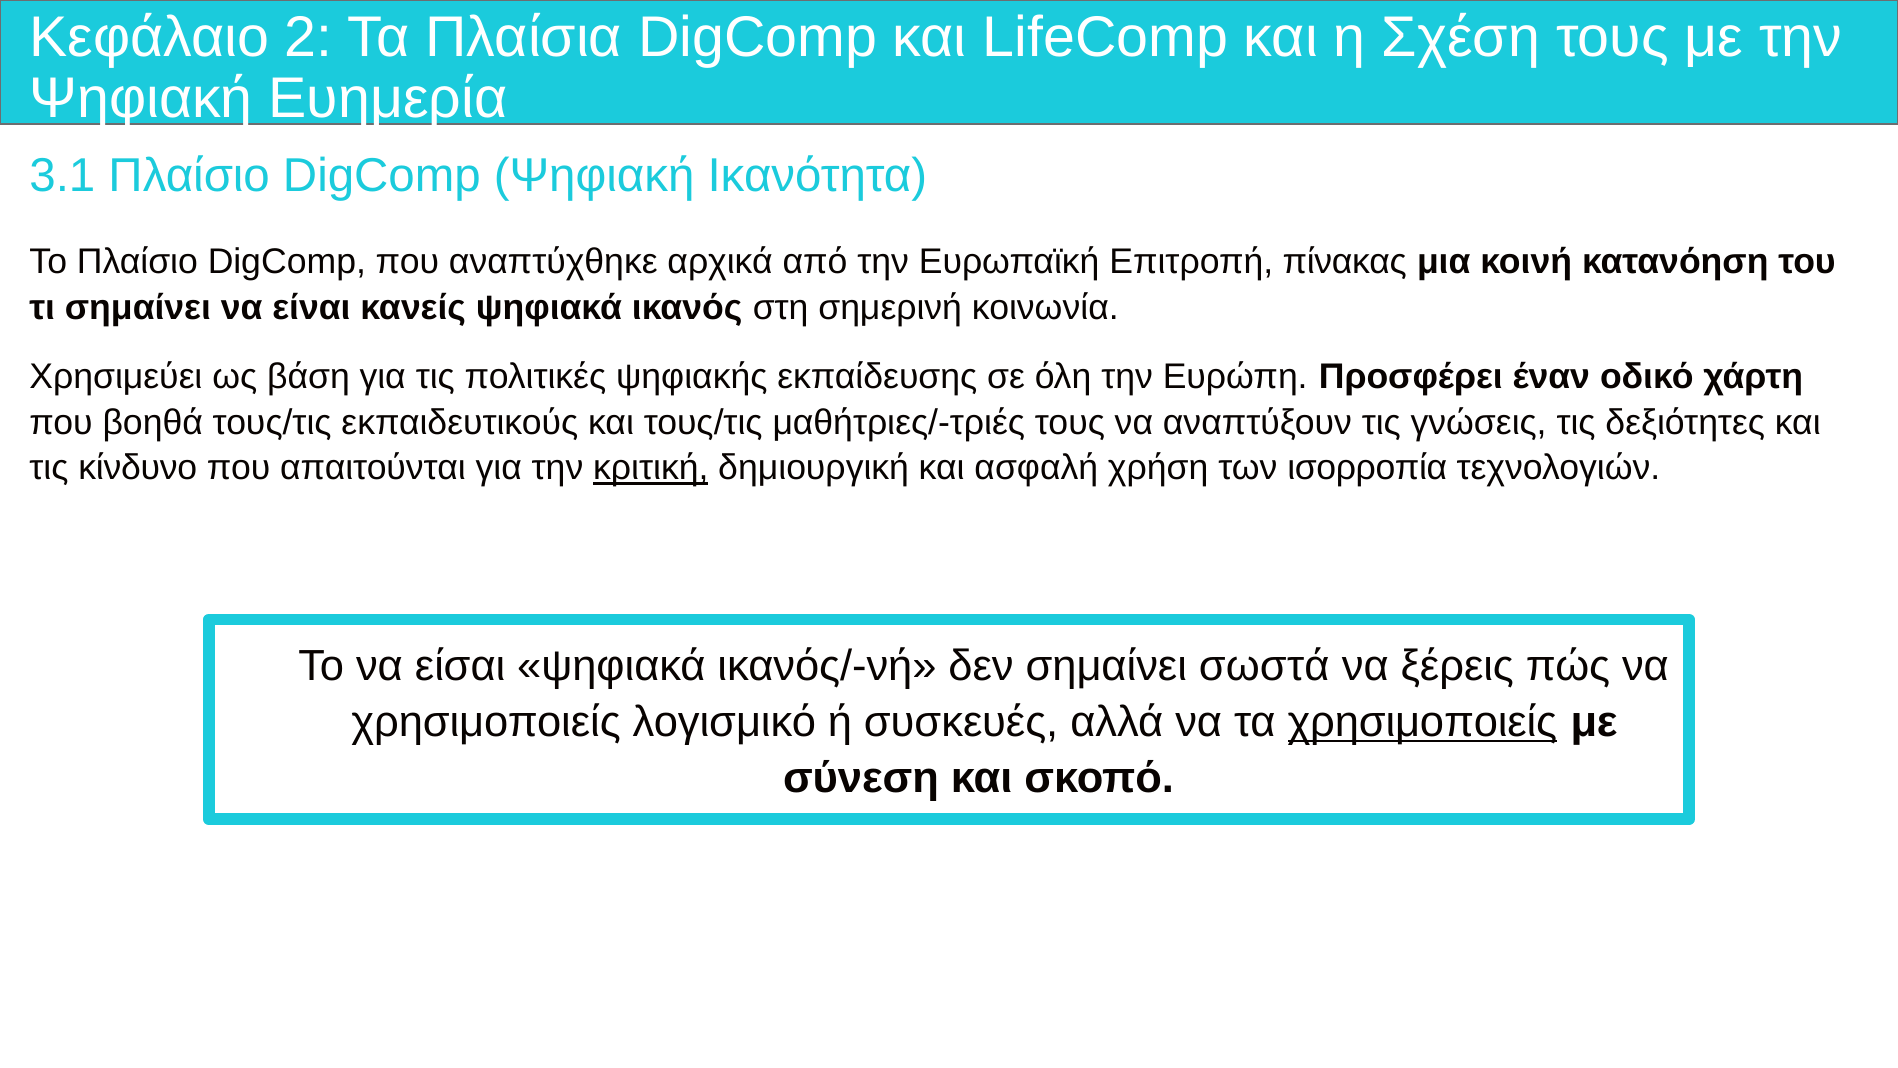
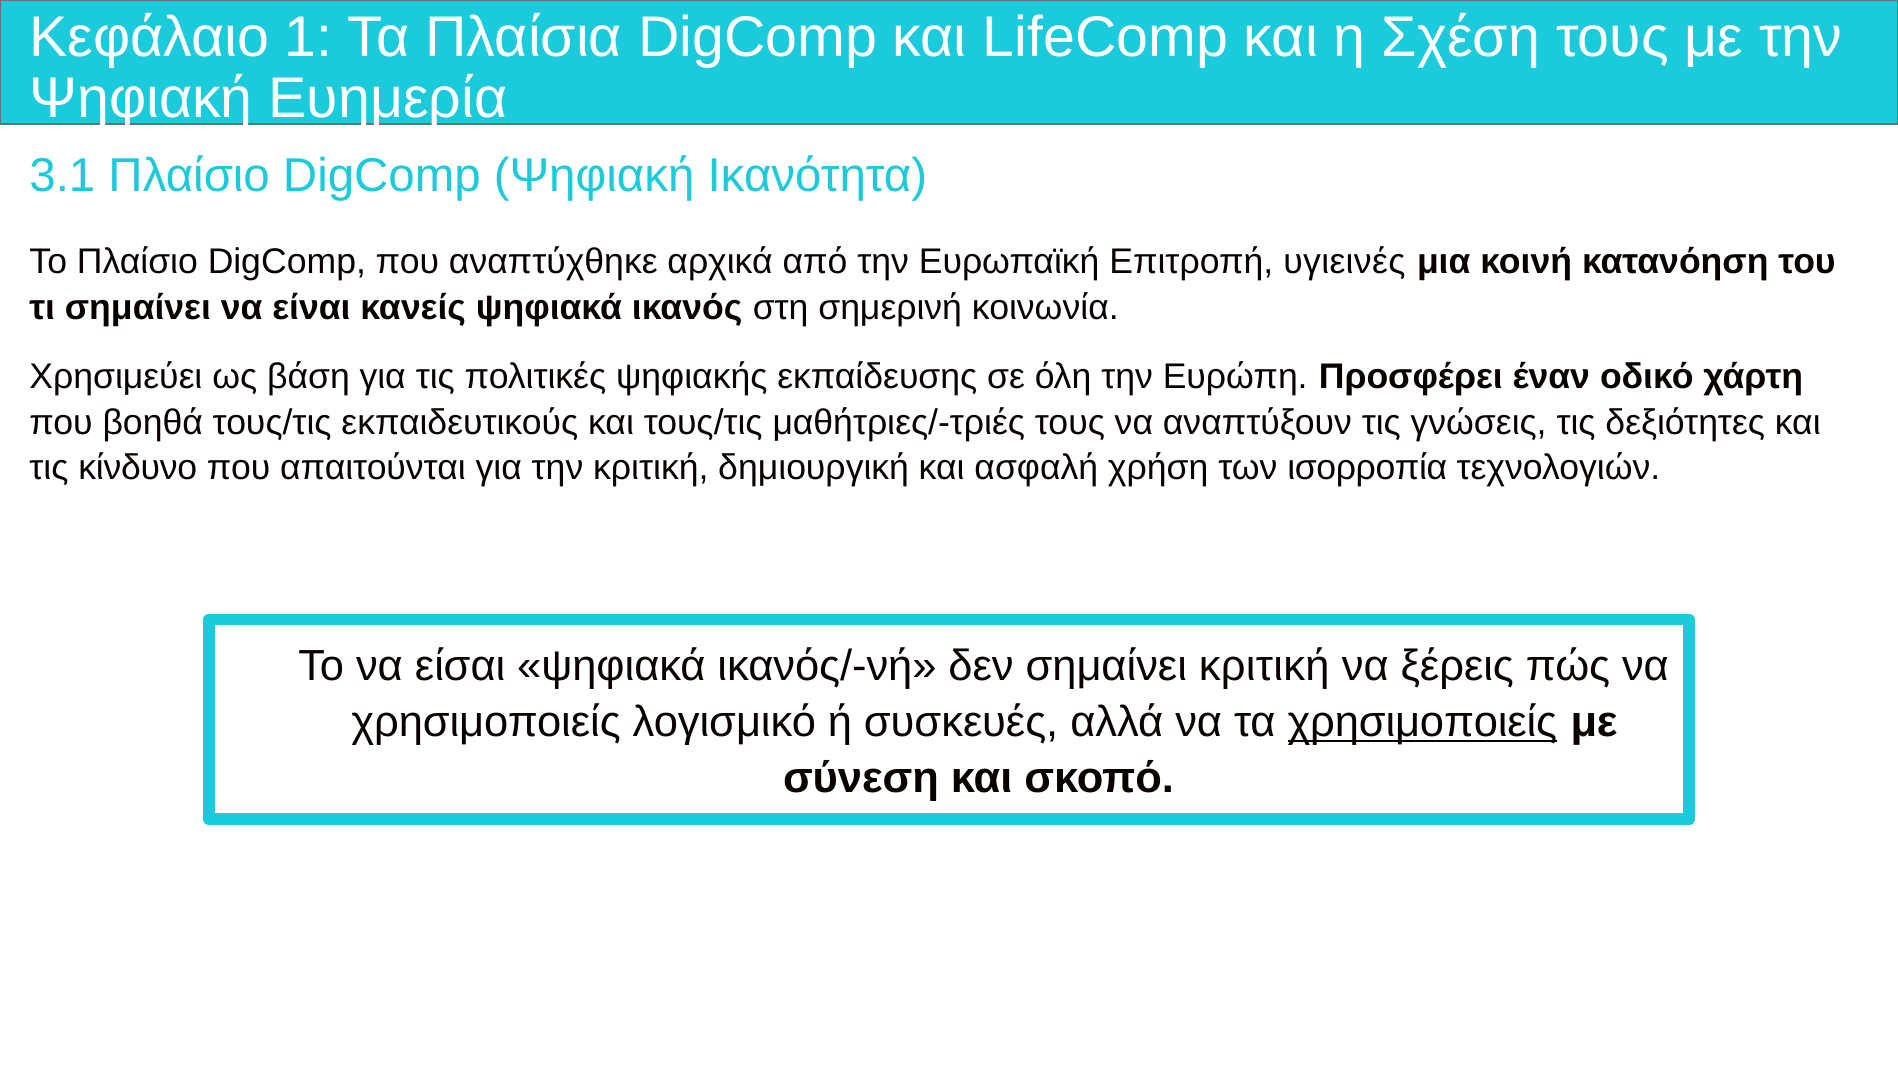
2: 2 -> 1
πίνακας: πίνακας -> υγιεινές
κριτική at (651, 468) underline: present -> none
σημαίνει σωστά: σωστά -> κριτική
